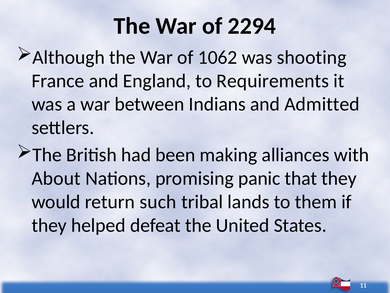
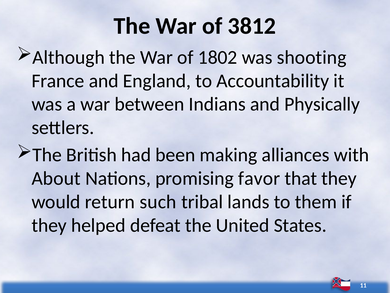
2294: 2294 -> 3812
1062: 1062 -> 1802
Requirements: Requirements -> Accountability
Admitted: Admitted -> Physically
panic: panic -> favor
